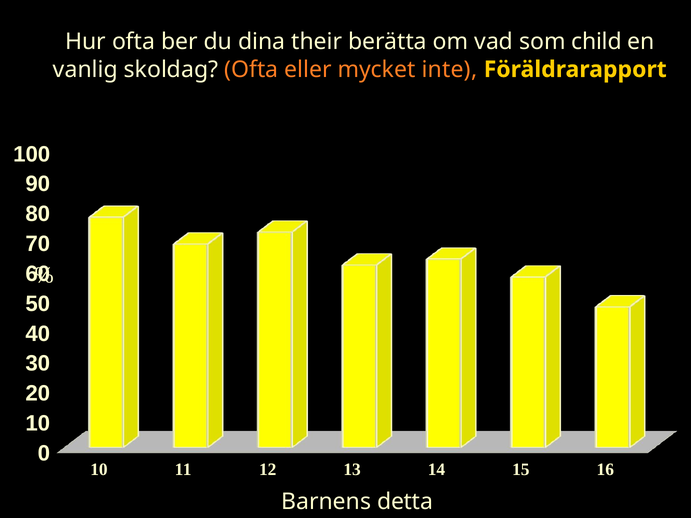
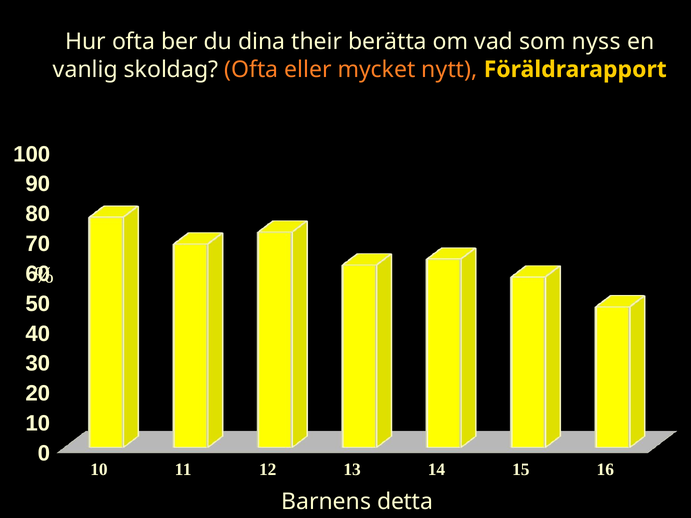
child: child -> nyss
inte: inte -> nytt
